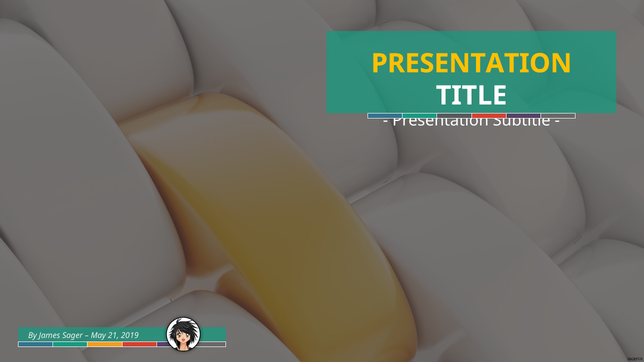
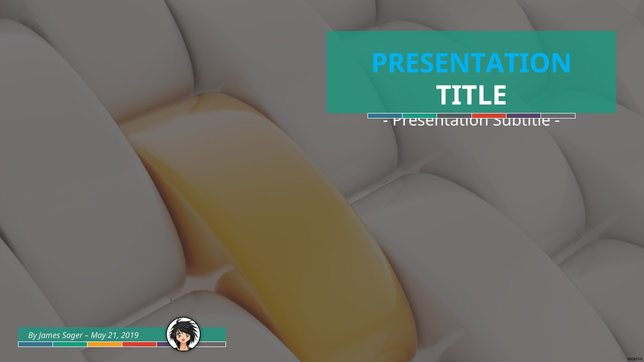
PRESENTATION at (472, 64) colour: yellow -> light blue
